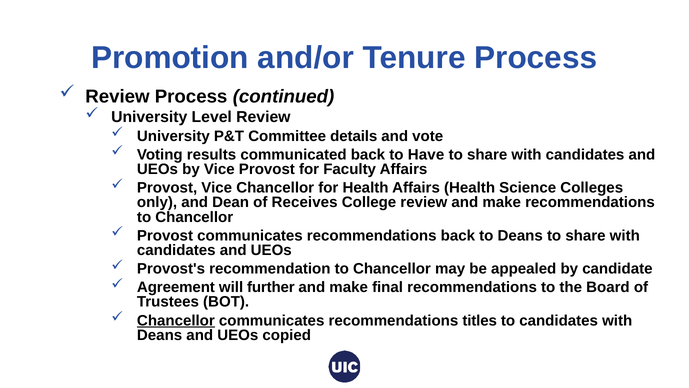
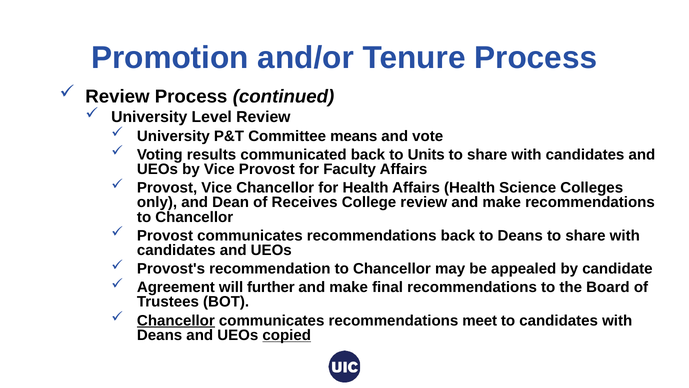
details: details -> means
Have: Have -> Units
titles: titles -> meet
copied underline: none -> present
